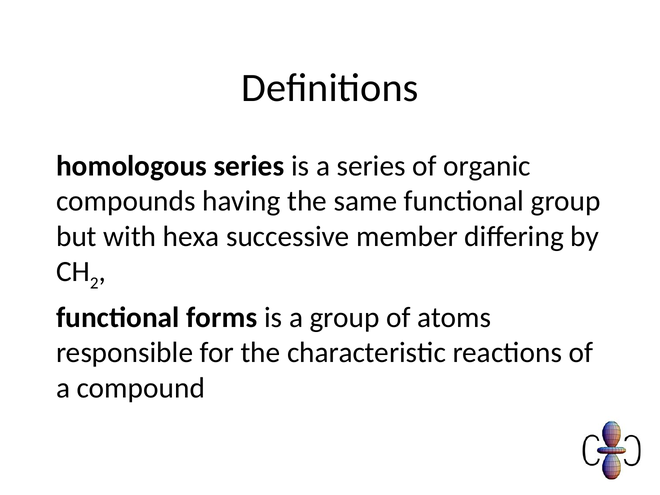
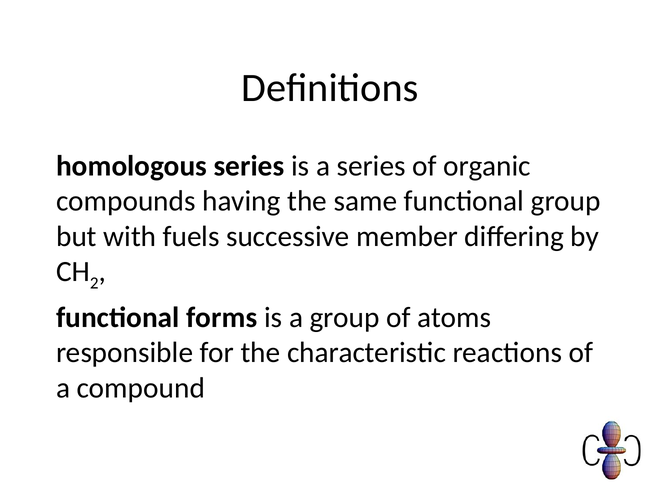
hexa: hexa -> fuels
